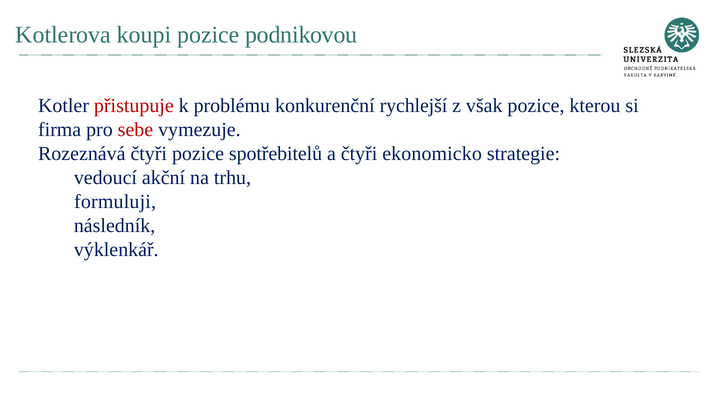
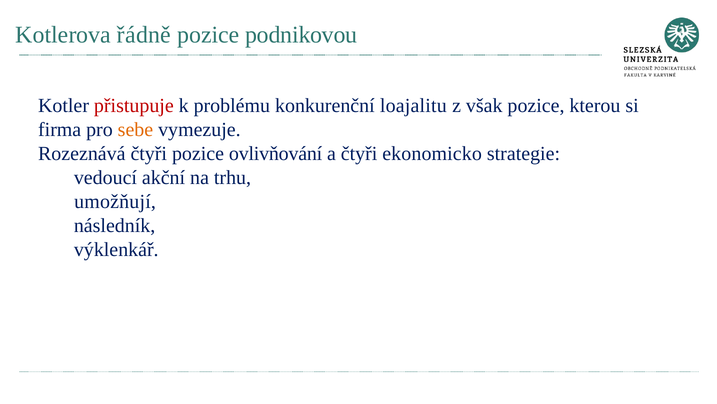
koupi: koupi -> řádně
rychlejší: rychlejší -> loajalitu
sebe colour: red -> orange
spotřebitelů: spotřebitelů -> ovlivňování
formuluji: formuluji -> umožňují
